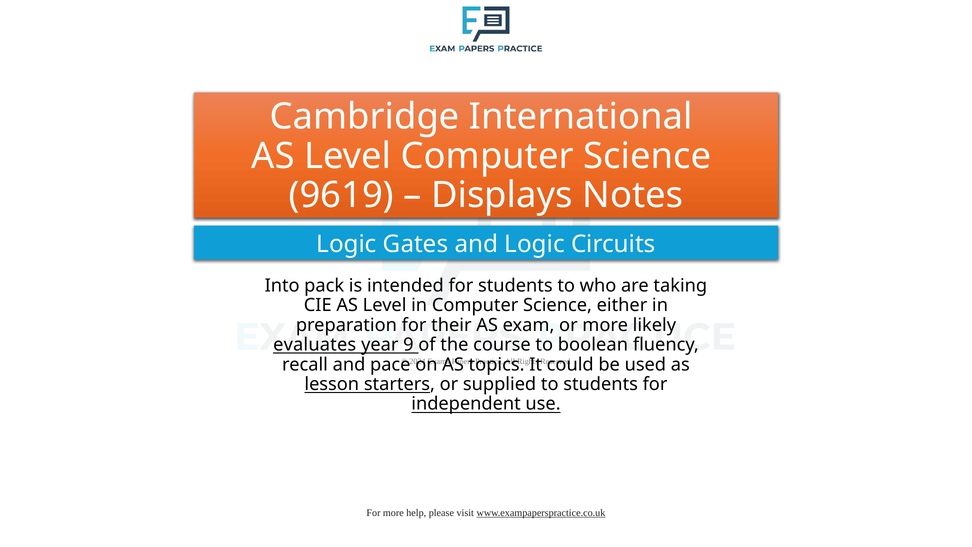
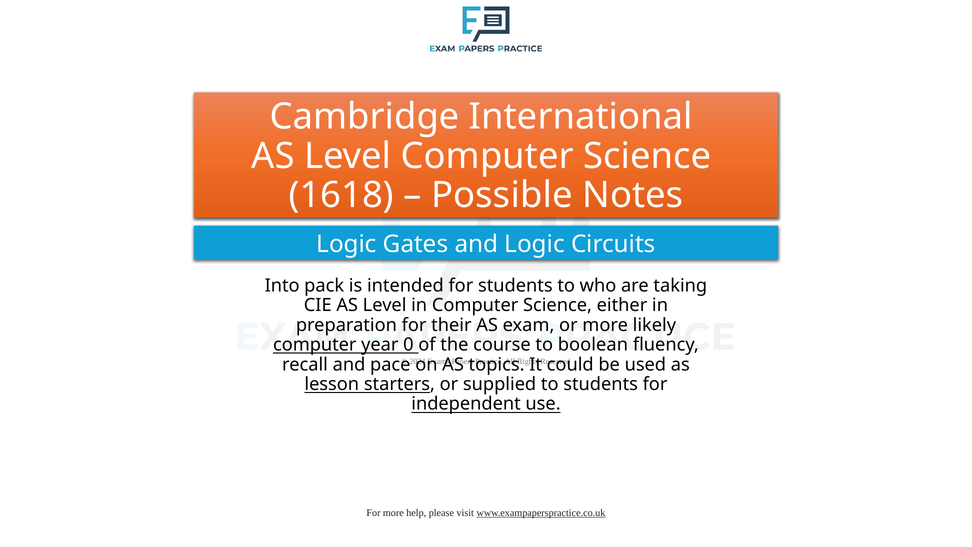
9619: 9619 -> 1618
Displays: Displays -> Possible
evaluates at (315, 345): evaluates -> computer
9: 9 -> 0
